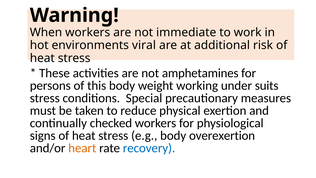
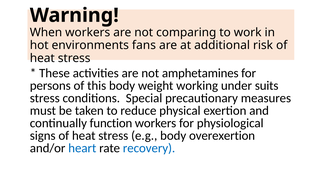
immediate: immediate -> comparing
viral: viral -> fans
checked: checked -> function
heart colour: orange -> blue
